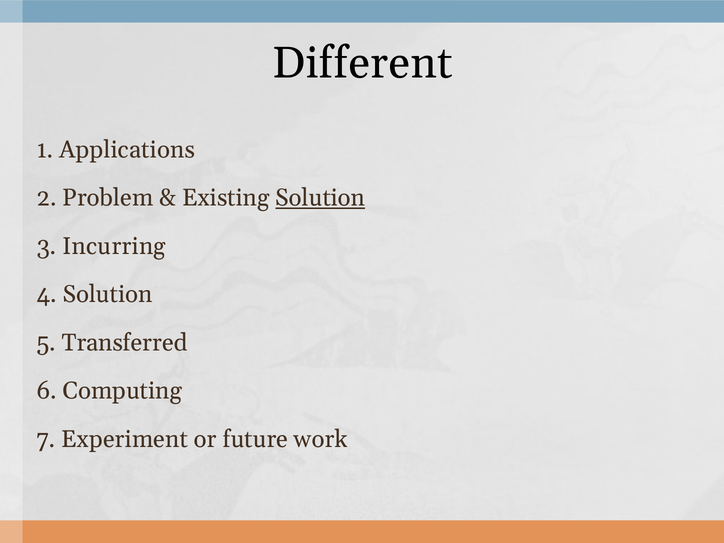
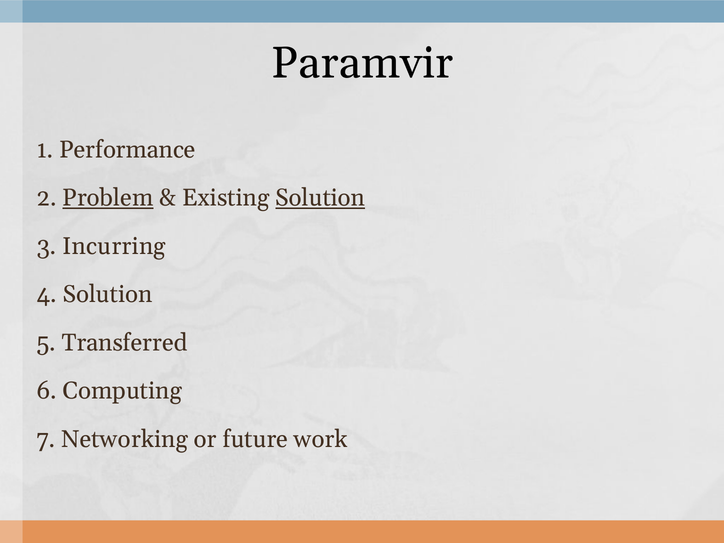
Different: Different -> Paramvir
Applications: Applications -> Performance
Problem underline: none -> present
Experiment: Experiment -> Networking
